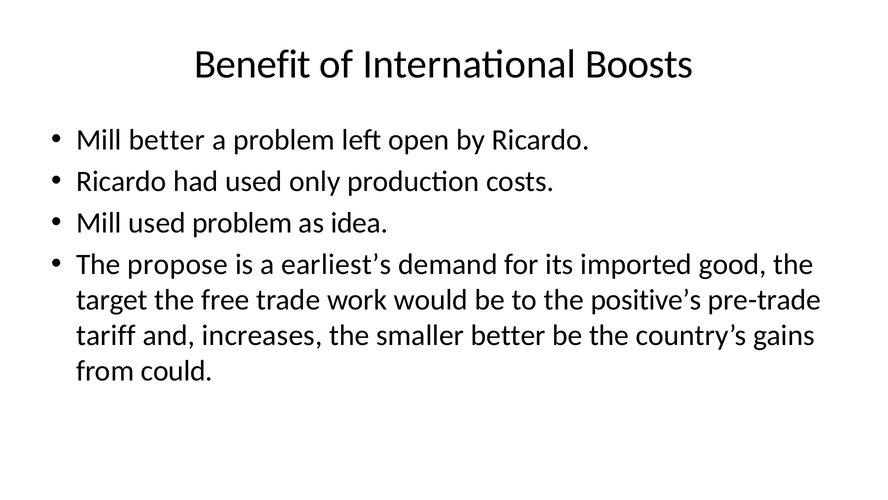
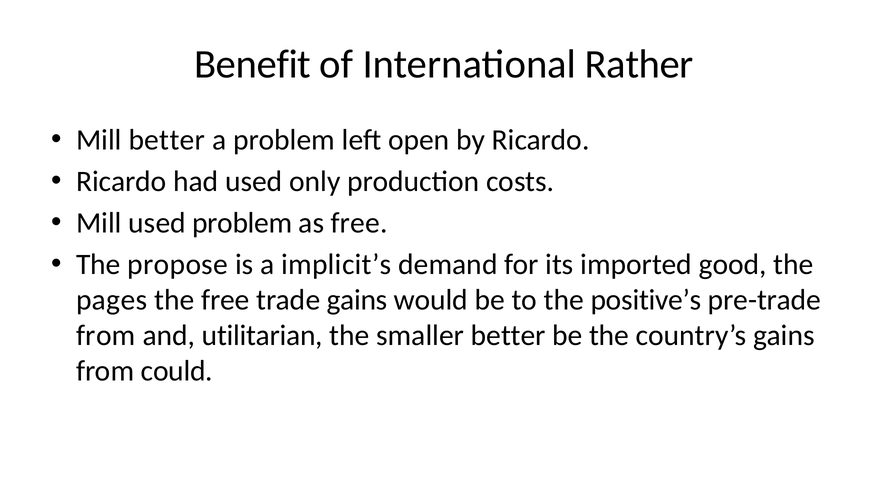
Boosts: Boosts -> Rather
as idea: idea -> free
earliest’s: earliest’s -> implicit’s
target: target -> pages
trade work: work -> gains
tariff at (106, 335): tariff -> from
increases: increases -> utilitarian
